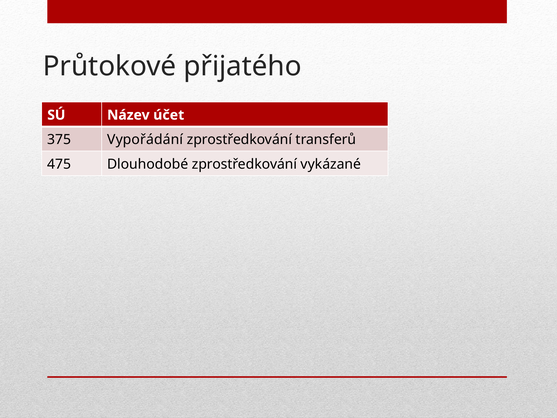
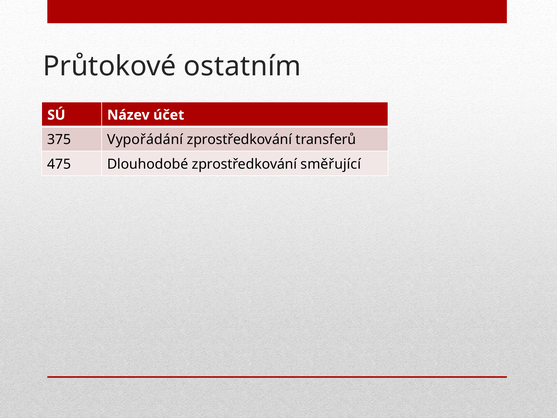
přijatého: přijatého -> ostatním
vykázané: vykázané -> směřující
